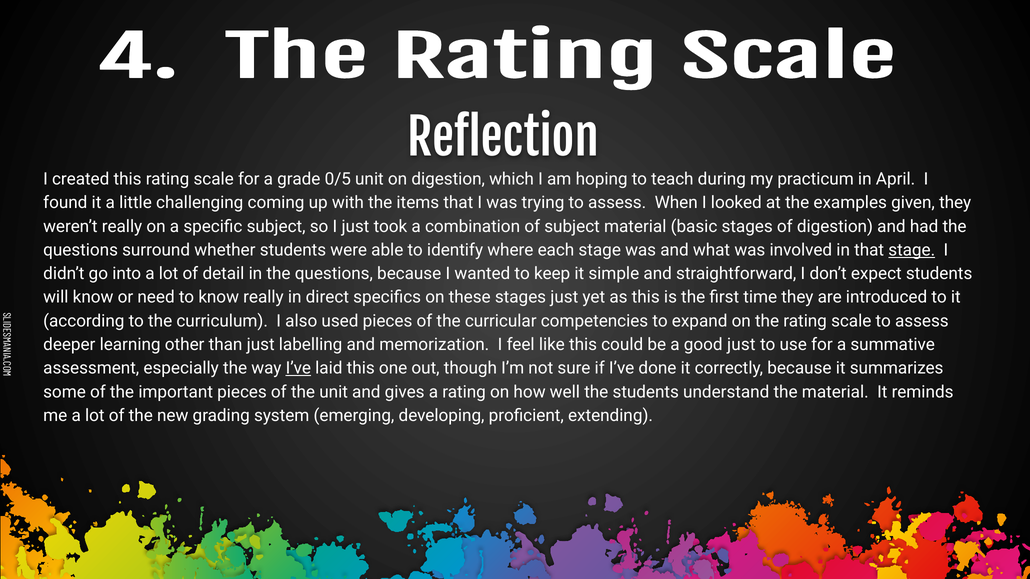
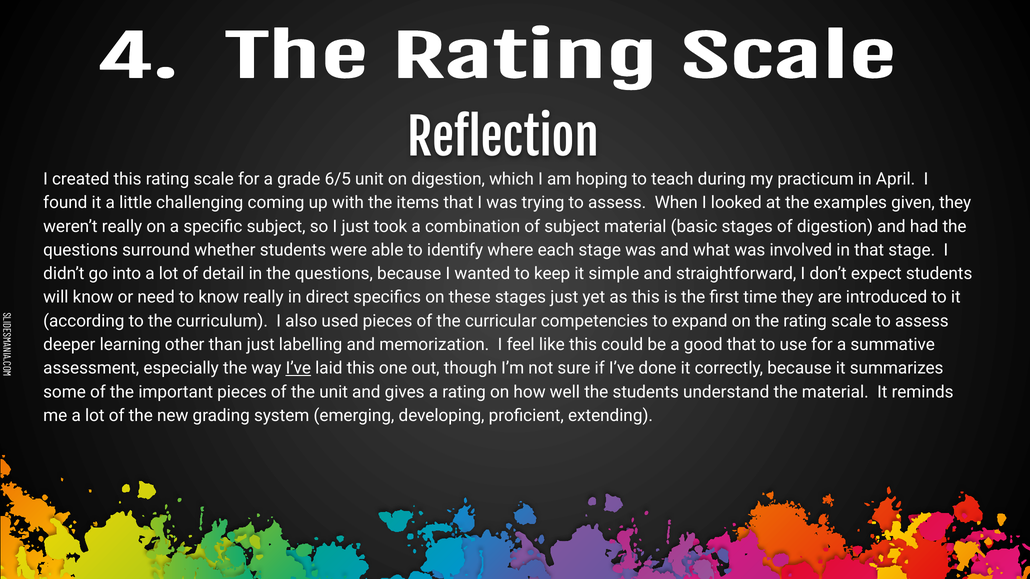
0/5: 0/5 -> 6/5
stage at (912, 250) underline: present -> none
good just: just -> that
